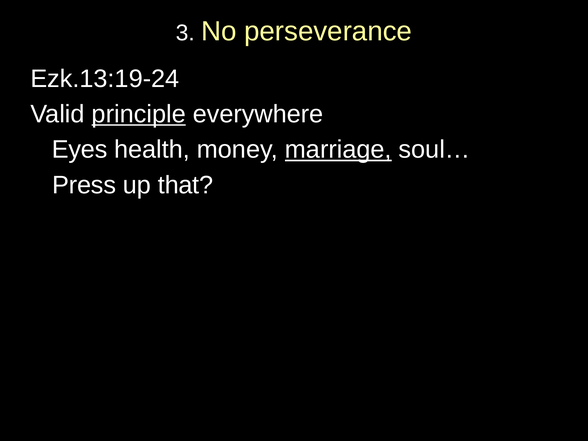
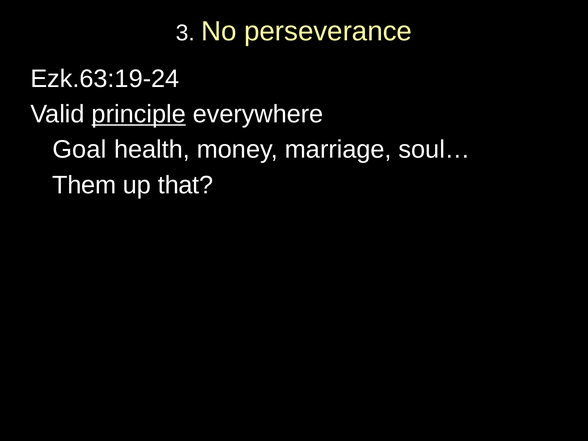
Ezk.13:19-24: Ezk.13:19-24 -> Ezk.63:19-24
Eyes: Eyes -> Goal
marriage underline: present -> none
Press: Press -> Them
